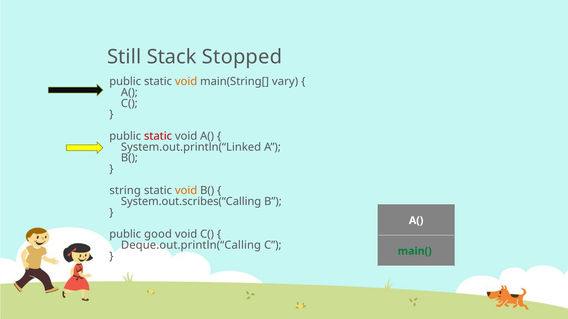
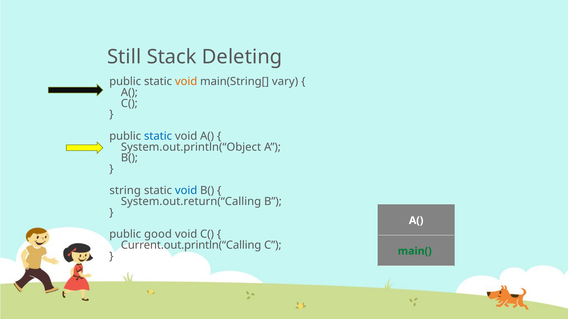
Stopped: Stopped -> Deleting
static at (158, 136) colour: red -> blue
System.out.println(“Linked: System.out.println(“Linked -> System.out.println(“Object
void at (186, 191) colour: orange -> blue
System.out.scribes(“Calling: System.out.scribes(“Calling -> System.out.return(“Calling
Deque.out.println(“Calling: Deque.out.println(“Calling -> Current.out.println(“Calling
